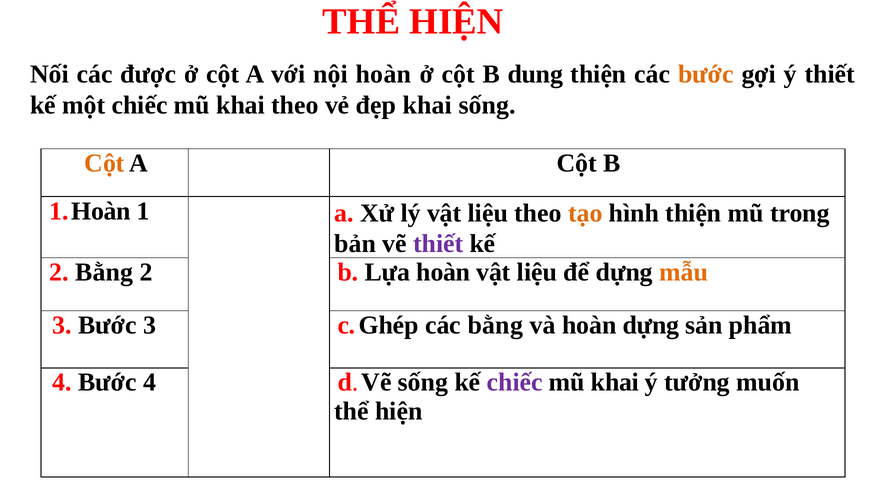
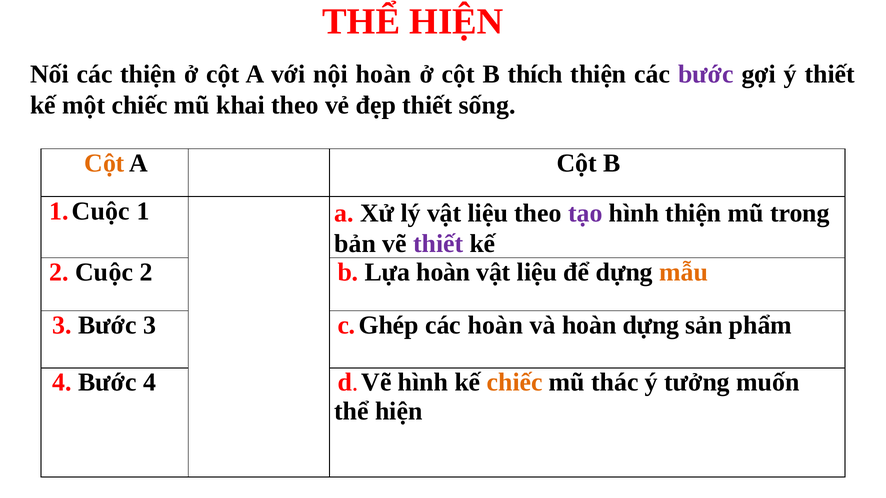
các được: được -> thiện
dung: dung -> thích
bước at (706, 75) colour: orange -> purple
đẹp khai: khai -> thiết
1 Hoàn: Hoàn -> Cuộc
tạo colour: orange -> purple
2 Bằng: Bằng -> Cuộc
các bằng: bằng -> hoàn
Vẽ sống: sống -> hình
chiếc at (515, 383) colour: purple -> orange
khai at (615, 383): khai -> thác
